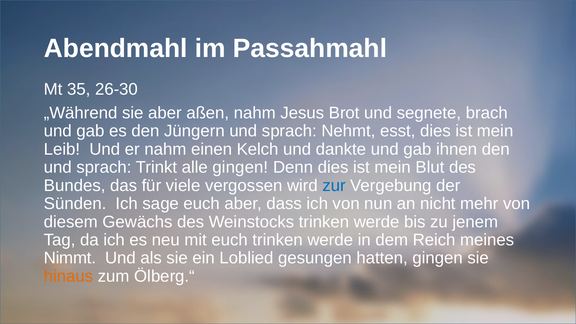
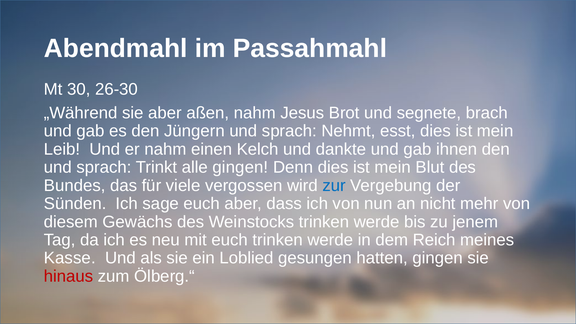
35: 35 -> 30
Nimmt: Nimmt -> Kasse
hinaus colour: orange -> red
